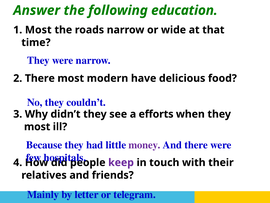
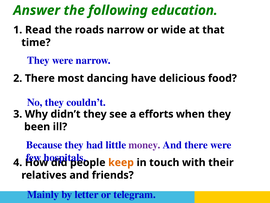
1 Most: Most -> Read
modern: modern -> dancing
most at (37, 126): most -> been
keep colour: purple -> orange
